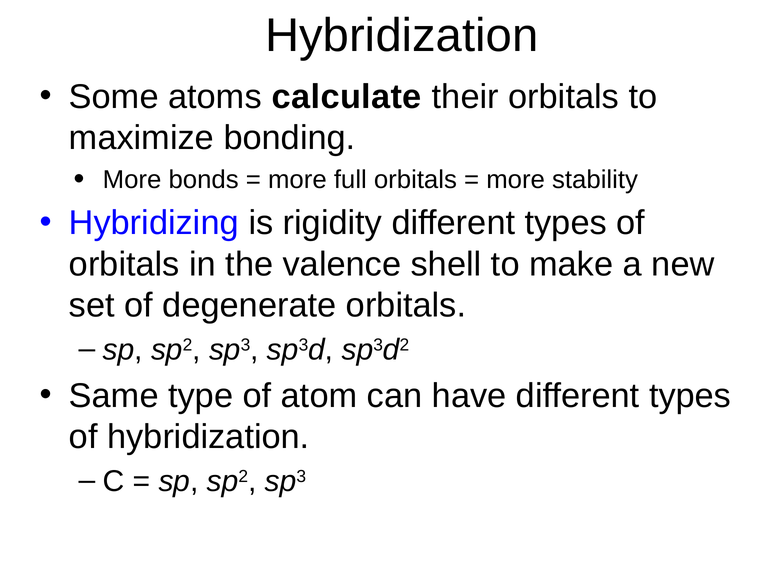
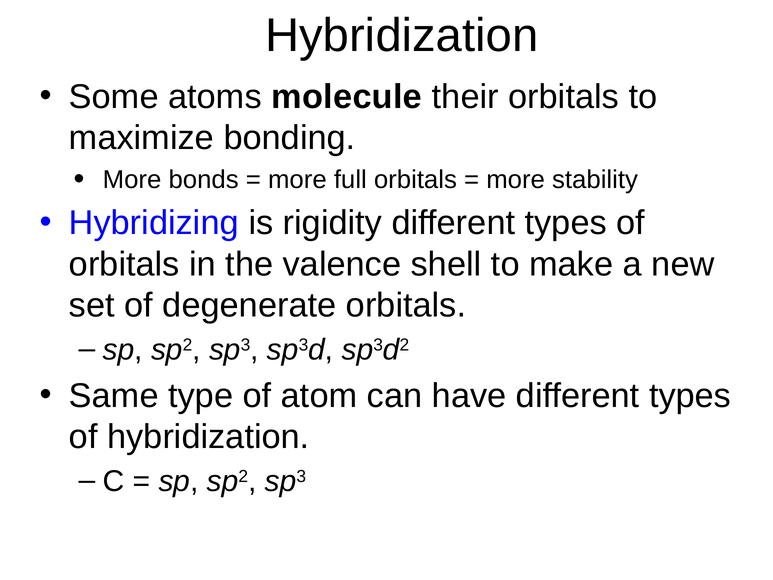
calculate: calculate -> molecule
